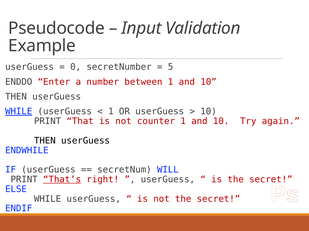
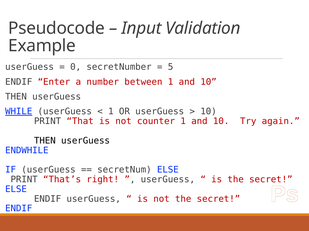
ENDDO at (19, 82): ENDDO -> ENDIF
secretNum WILL: WILL -> ELSE
That’s underline: present -> none
WHILE at (48, 199): WHILE -> ENDIF
